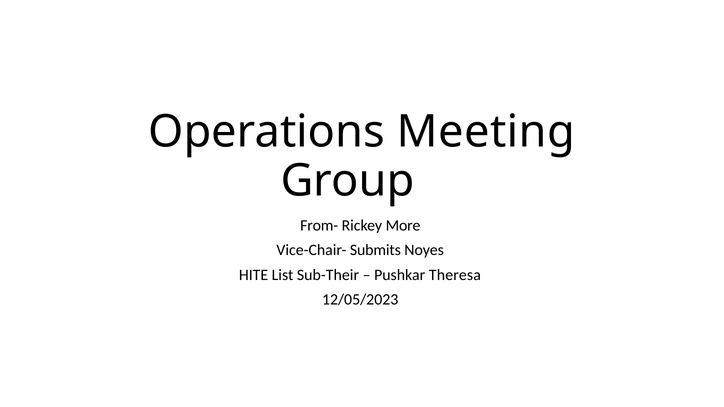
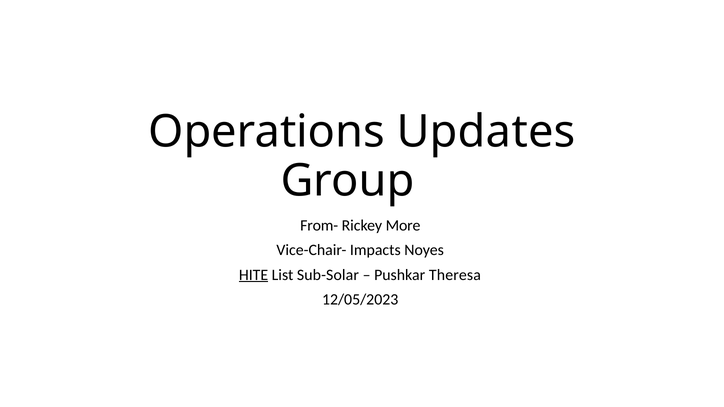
Meeting: Meeting -> Updates
Submits: Submits -> Impacts
HITE underline: none -> present
Sub-Their: Sub-Their -> Sub-Solar
